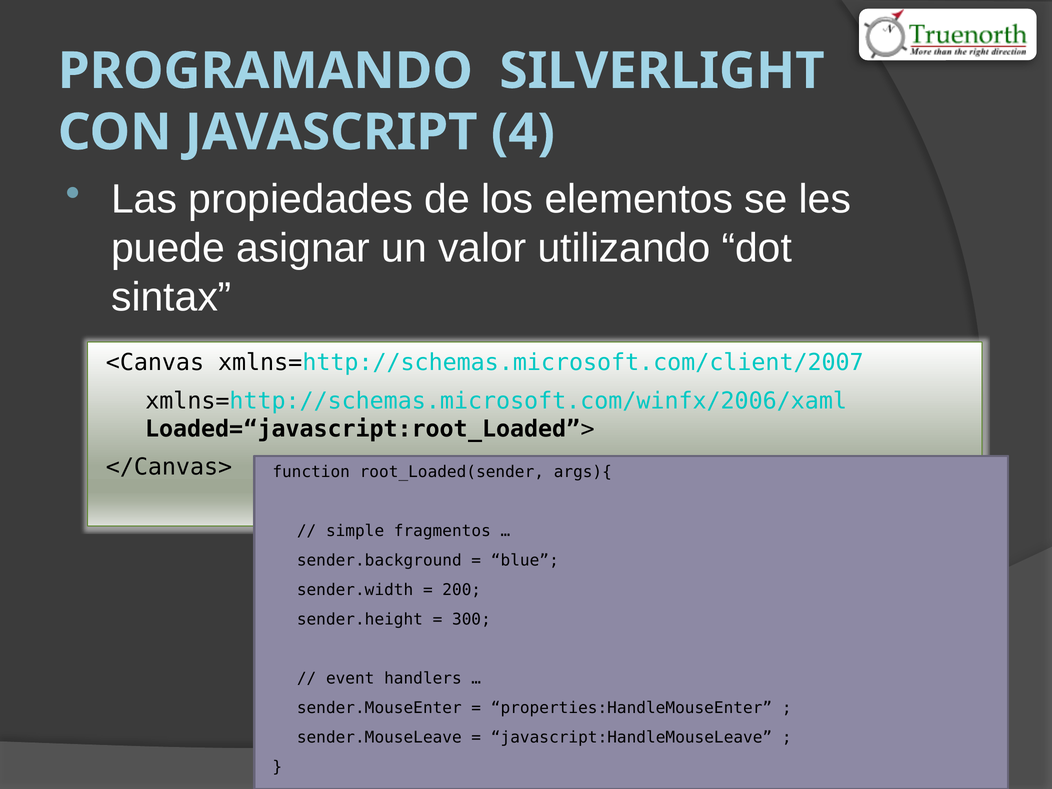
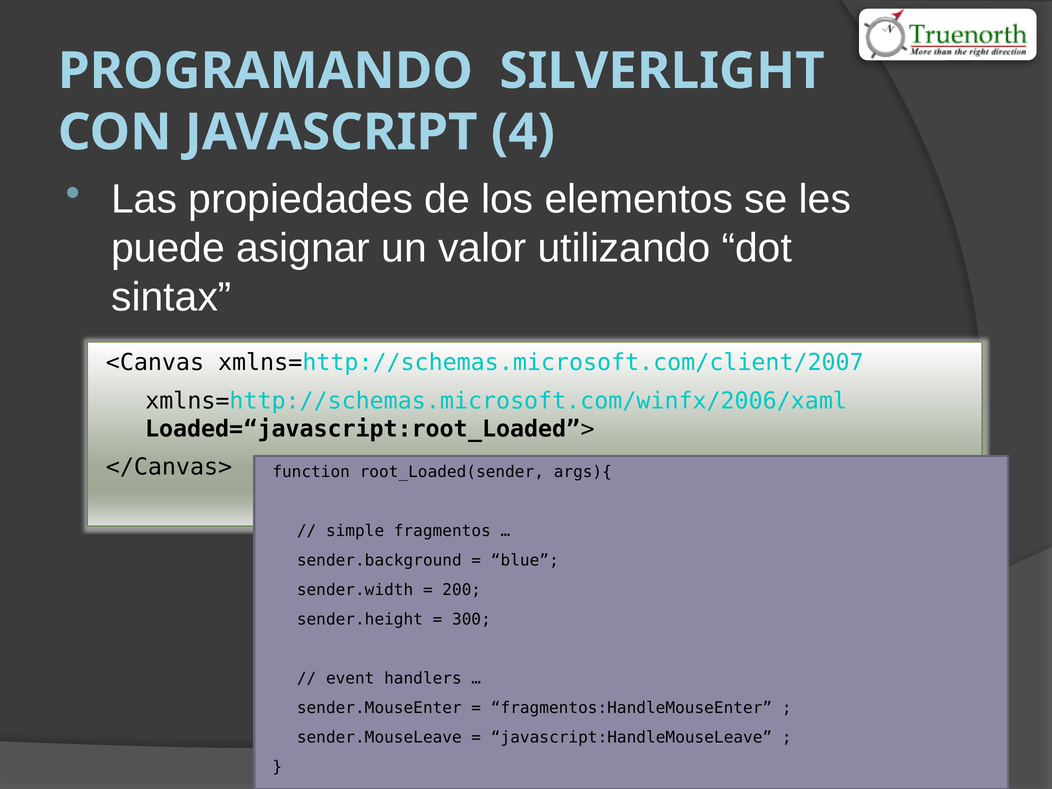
properties:HandleMouseEnter: properties:HandleMouseEnter -> fragmentos:HandleMouseEnter
